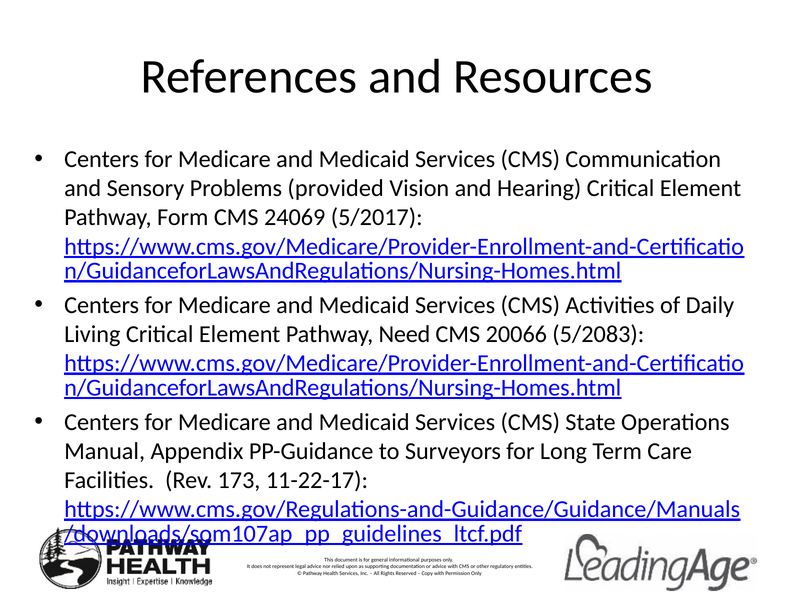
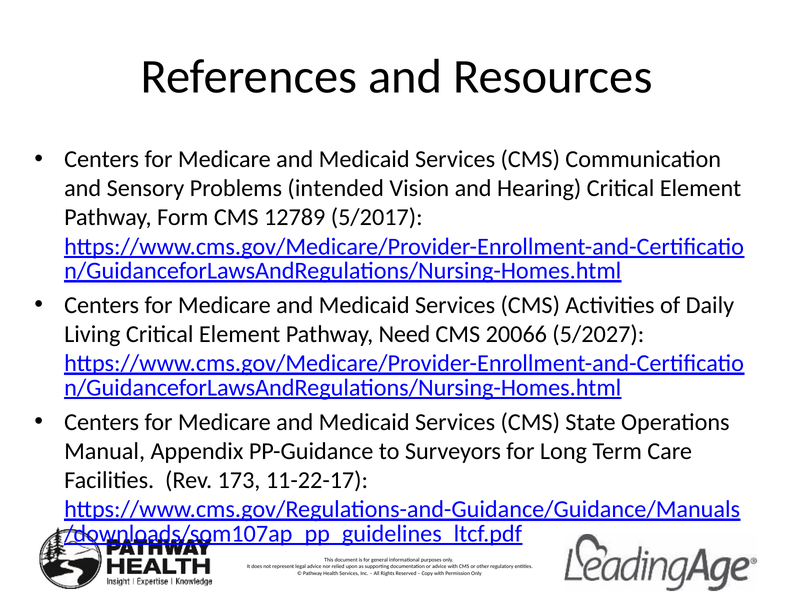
provided: provided -> intended
24069: 24069 -> 12789
5/2083: 5/2083 -> 5/2027
